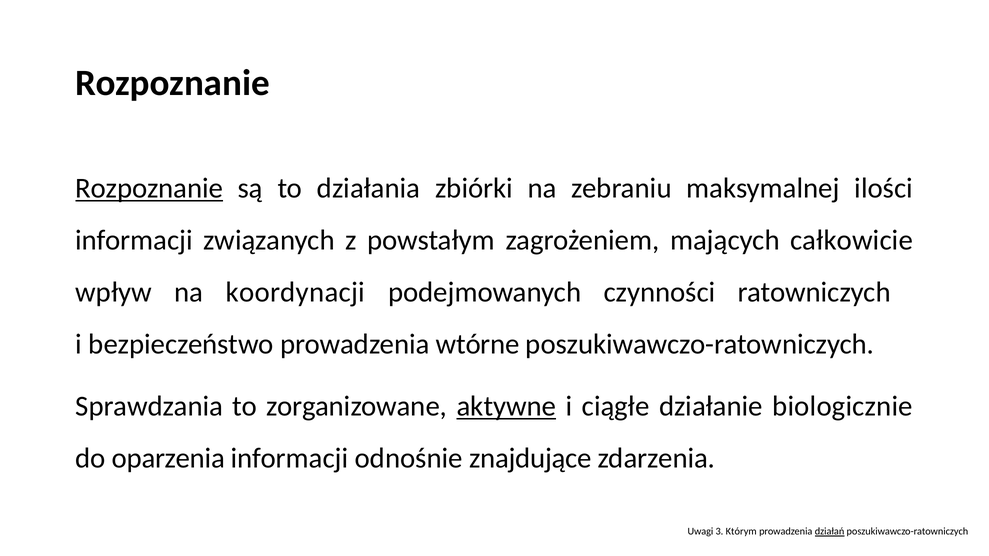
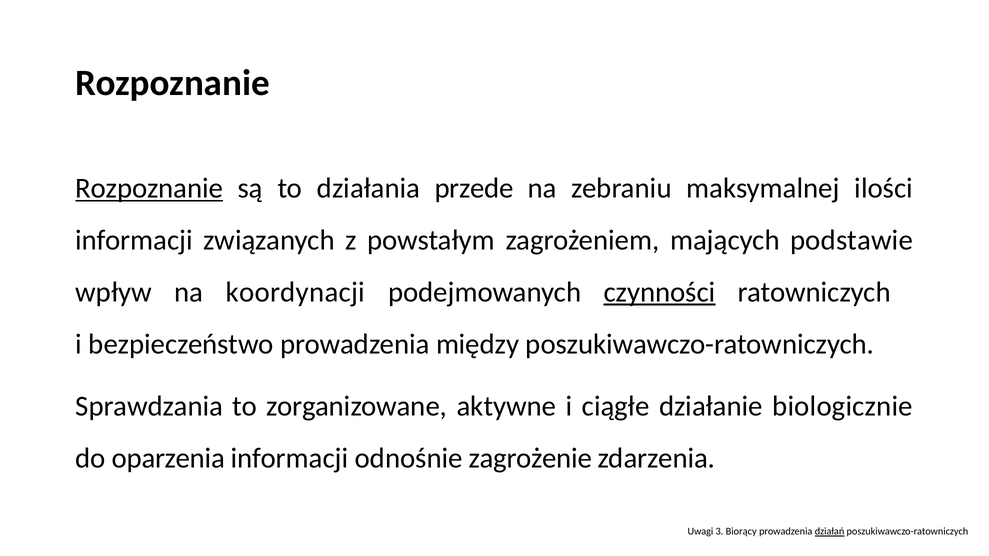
zbiórki: zbiórki -> przede
całkowicie: całkowicie -> podstawie
czynności underline: none -> present
wtórne: wtórne -> między
aktywne underline: present -> none
znajdujące: znajdujące -> zagrożenie
Którym: Którym -> Biorący
